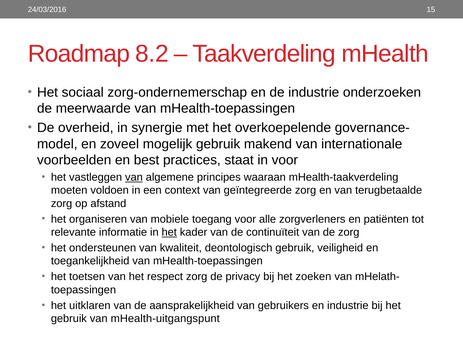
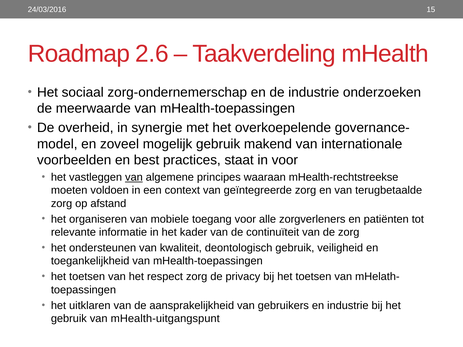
8.2: 8.2 -> 2.6
mHealth-taakverdeling: mHealth-taakverdeling -> mHealth-rechtstreekse
het at (169, 232) underline: present -> none
bij het zoeken: zoeken -> toetsen
